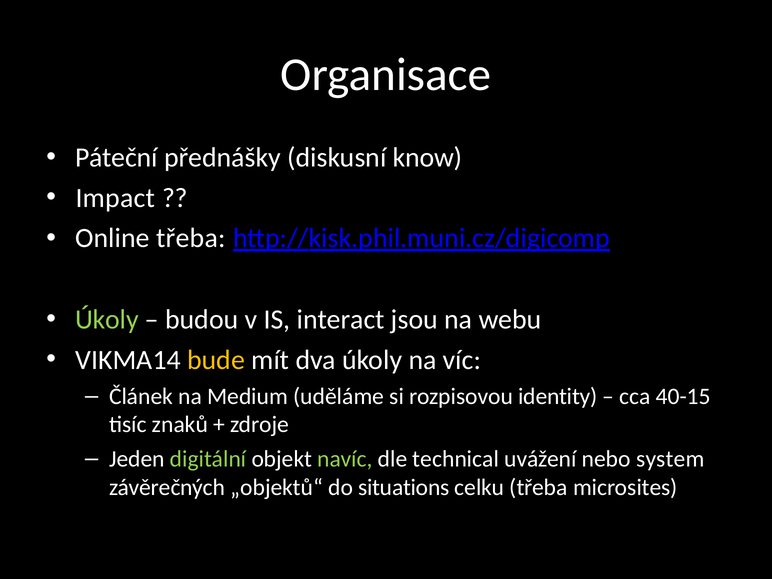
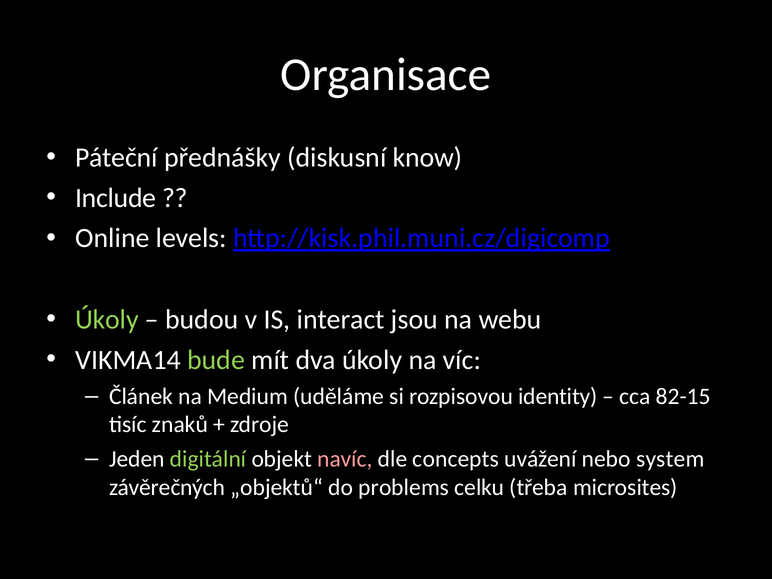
Impact: Impact -> Include
Online třeba: třeba -> levels
bude colour: yellow -> light green
40-15: 40-15 -> 82-15
navíc colour: light green -> pink
technical: technical -> concepts
situations: situations -> problems
